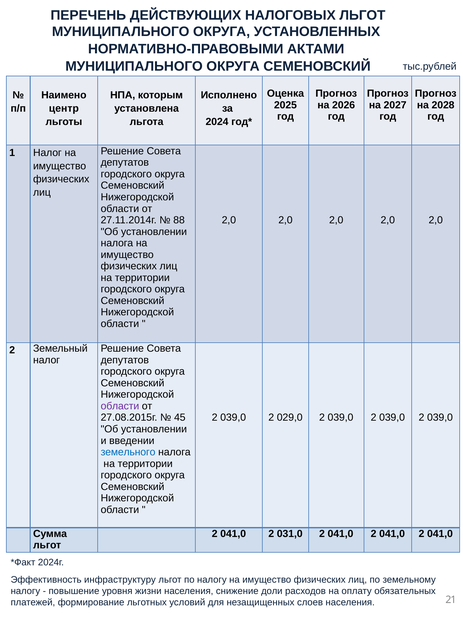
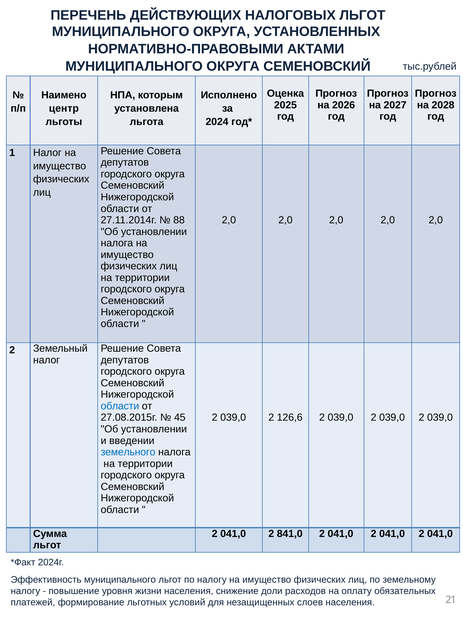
области at (120, 406) colour: purple -> blue
029,0: 029,0 -> 126,6
031,0: 031,0 -> 841,0
Эффективность инфраструктуру: инфраструктуру -> муниципального
